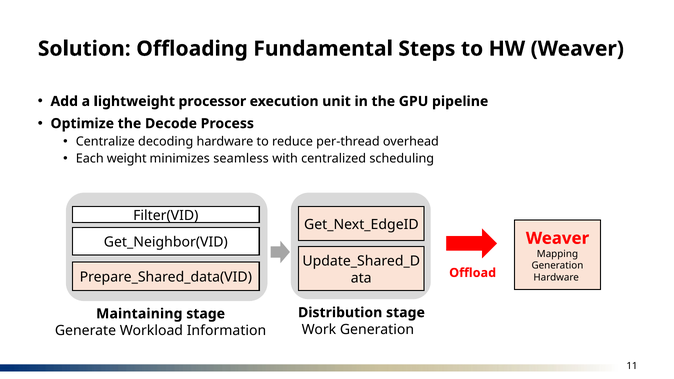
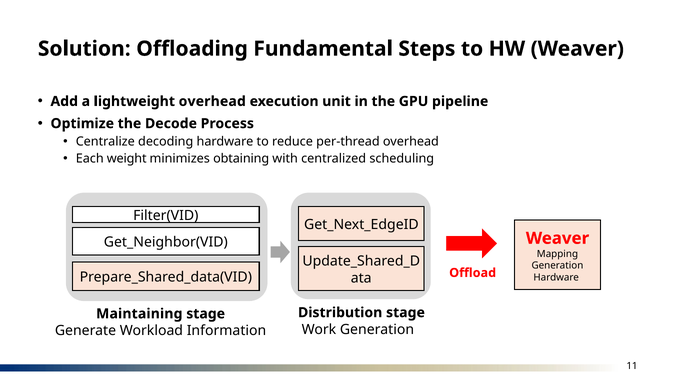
lightweight processor: processor -> overhead
seamless: seamless -> obtaining
